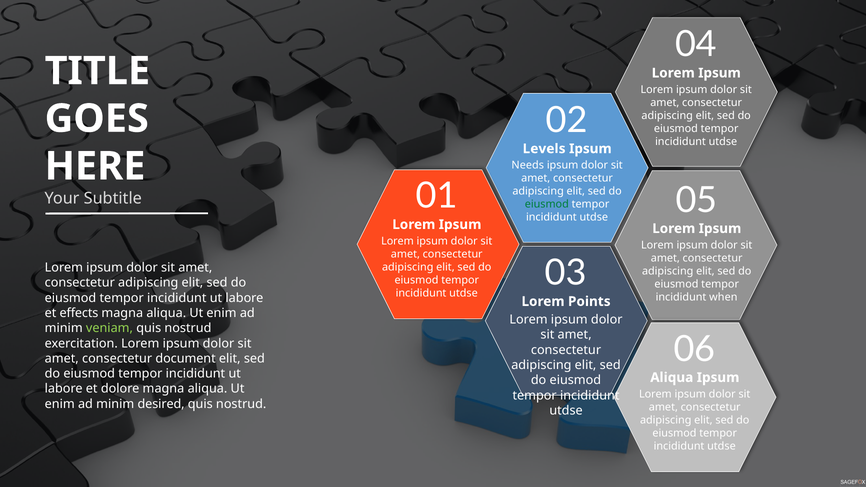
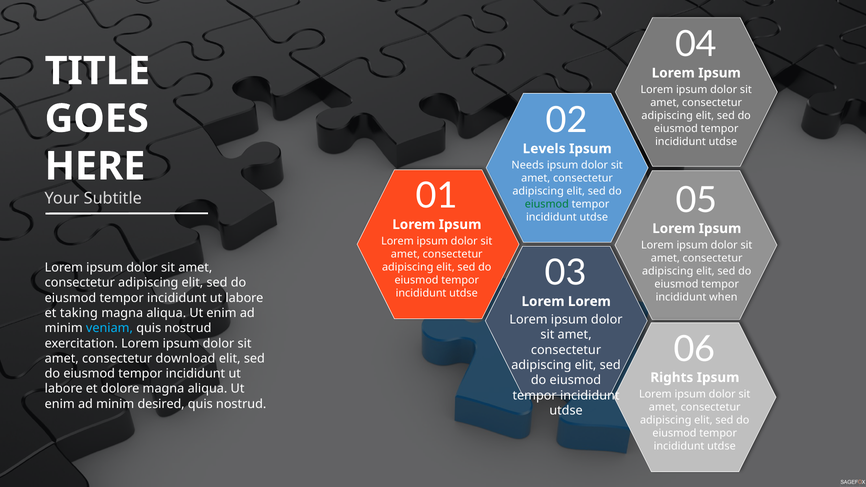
Points at (589, 301): Points -> Lorem
effects: effects -> taking
veniam colour: light green -> light blue
document: document -> download
Aliqua at (672, 378): Aliqua -> Rights
